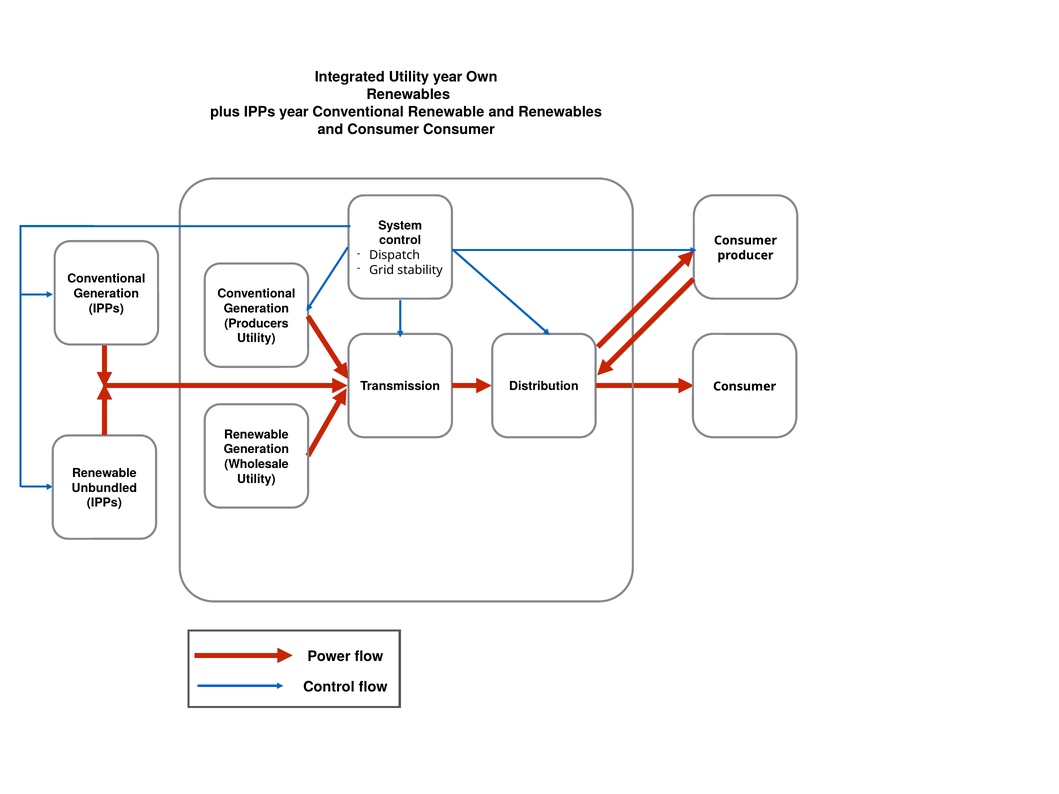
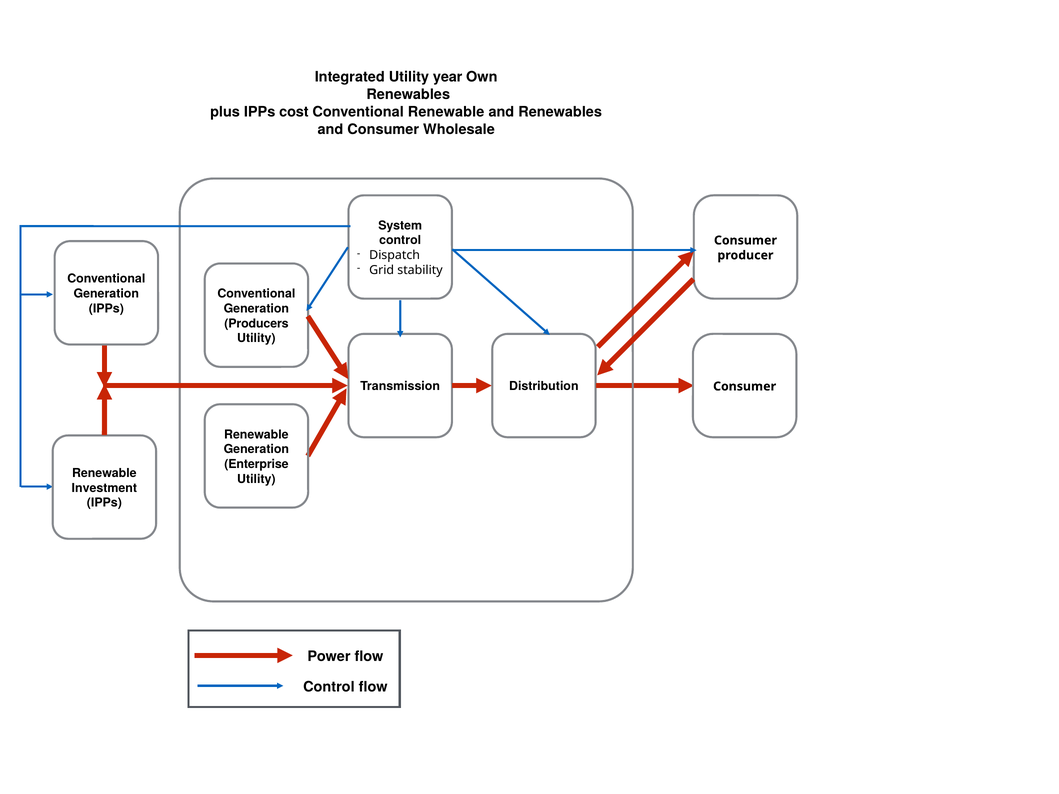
IPPs year: year -> cost
Consumer Consumer: Consumer -> Wholesale
Wholesale: Wholesale -> Enterprise
Unbundled: Unbundled -> Investment
